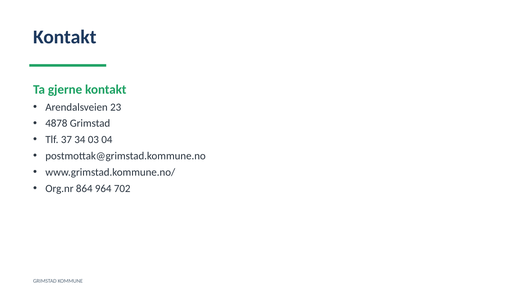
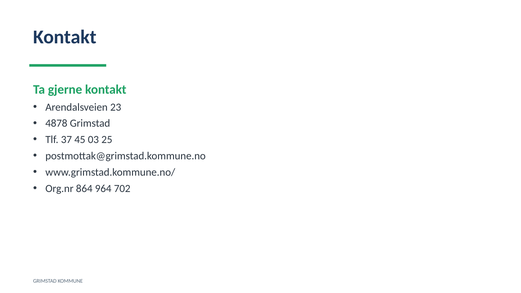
34: 34 -> 45
04: 04 -> 25
